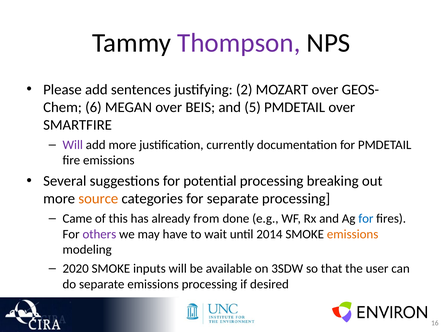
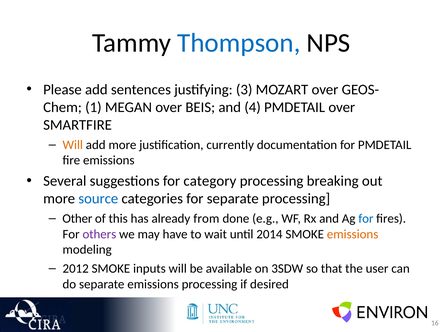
Thompson colour: purple -> blue
2: 2 -> 3
6: 6 -> 1
5: 5 -> 4
Will at (73, 145) colour: purple -> orange
potential: potential -> category
source colour: orange -> blue
Came: Came -> Other
2020: 2020 -> 2012
